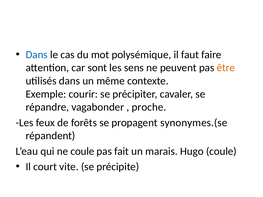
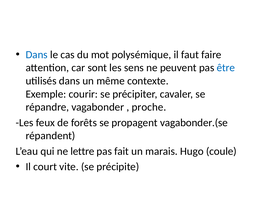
être colour: orange -> blue
synonymes.(se: synonymes.(se -> vagabonder.(se
ne coule: coule -> lettre
